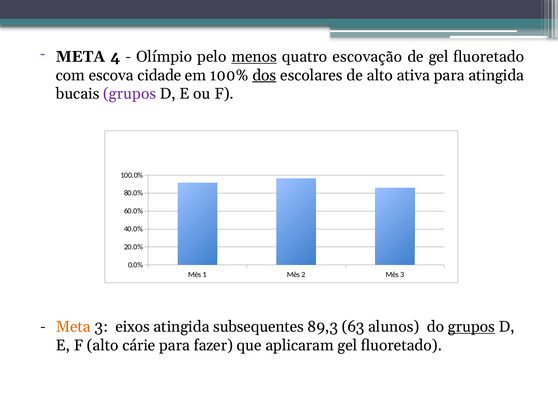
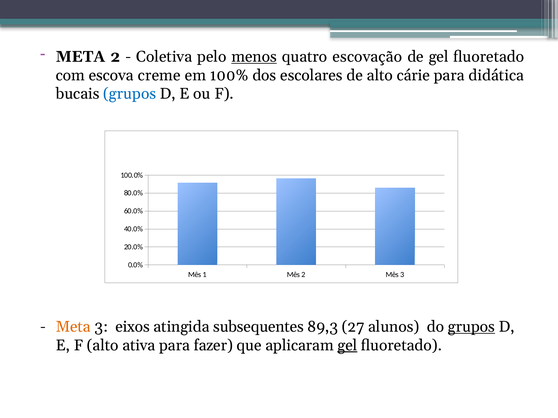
META 4: 4 -> 2
Olímpio: Olímpio -> Coletiva
cidade: cidade -> creme
dos underline: present -> none
ativa: ativa -> cárie
para atingida: atingida -> didática
grupos at (130, 94) colour: purple -> blue
63: 63 -> 27
cárie: cárie -> ativa
gel at (347, 346) underline: none -> present
